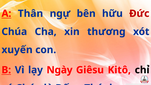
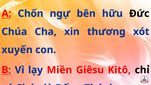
Thân: Thân -> Chốn
Đức colour: red -> black
Ngày: Ngày -> Miền
